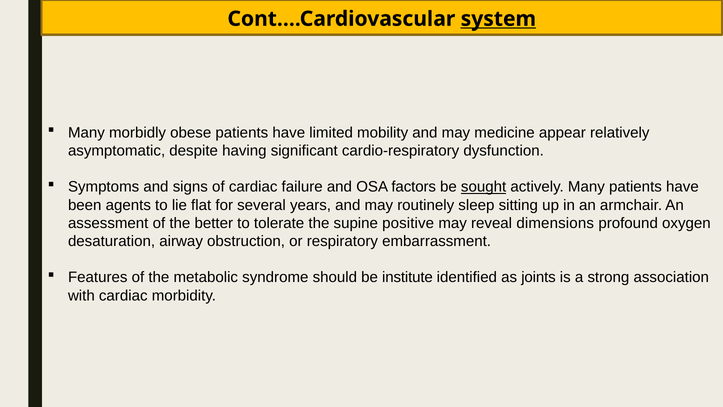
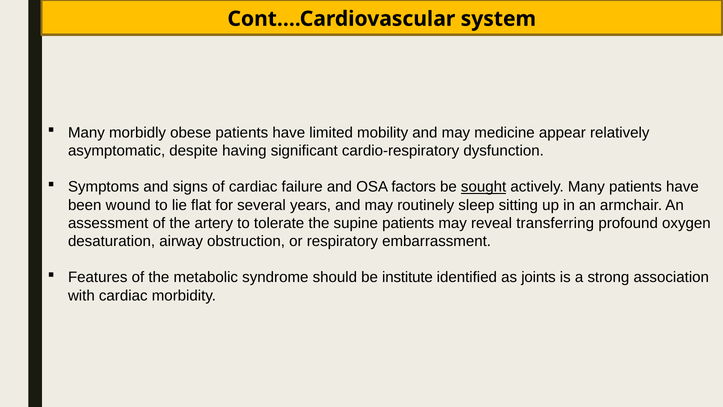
system underline: present -> none
agents: agents -> wound
better: better -> artery
supine positive: positive -> patients
dimensions: dimensions -> transferring
